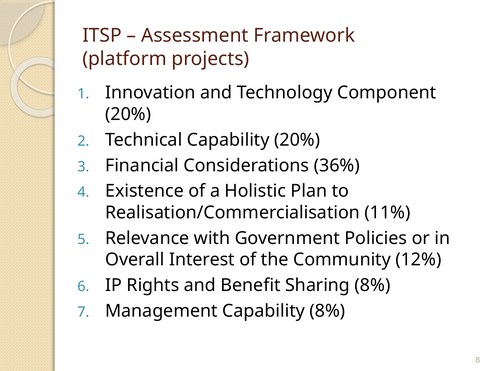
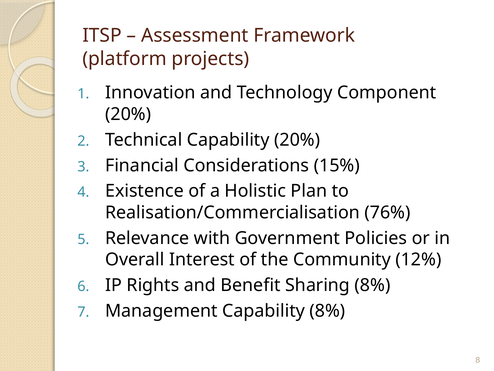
36%: 36% -> 15%
11%: 11% -> 76%
